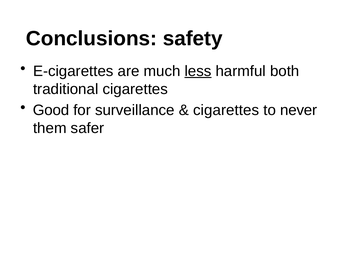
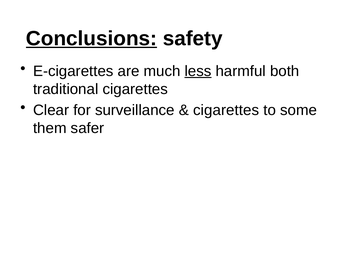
Conclusions underline: none -> present
Good: Good -> Clear
never: never -> some
